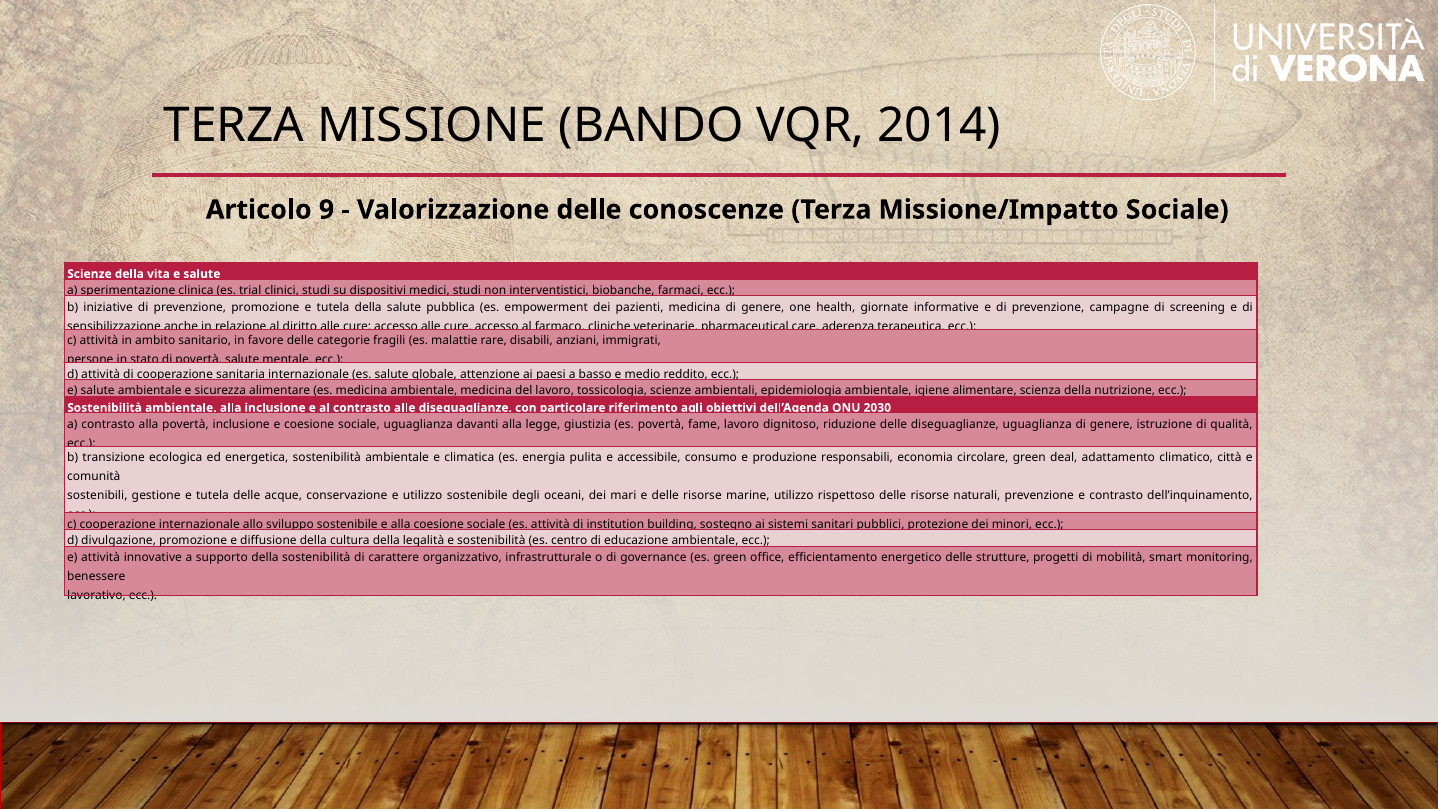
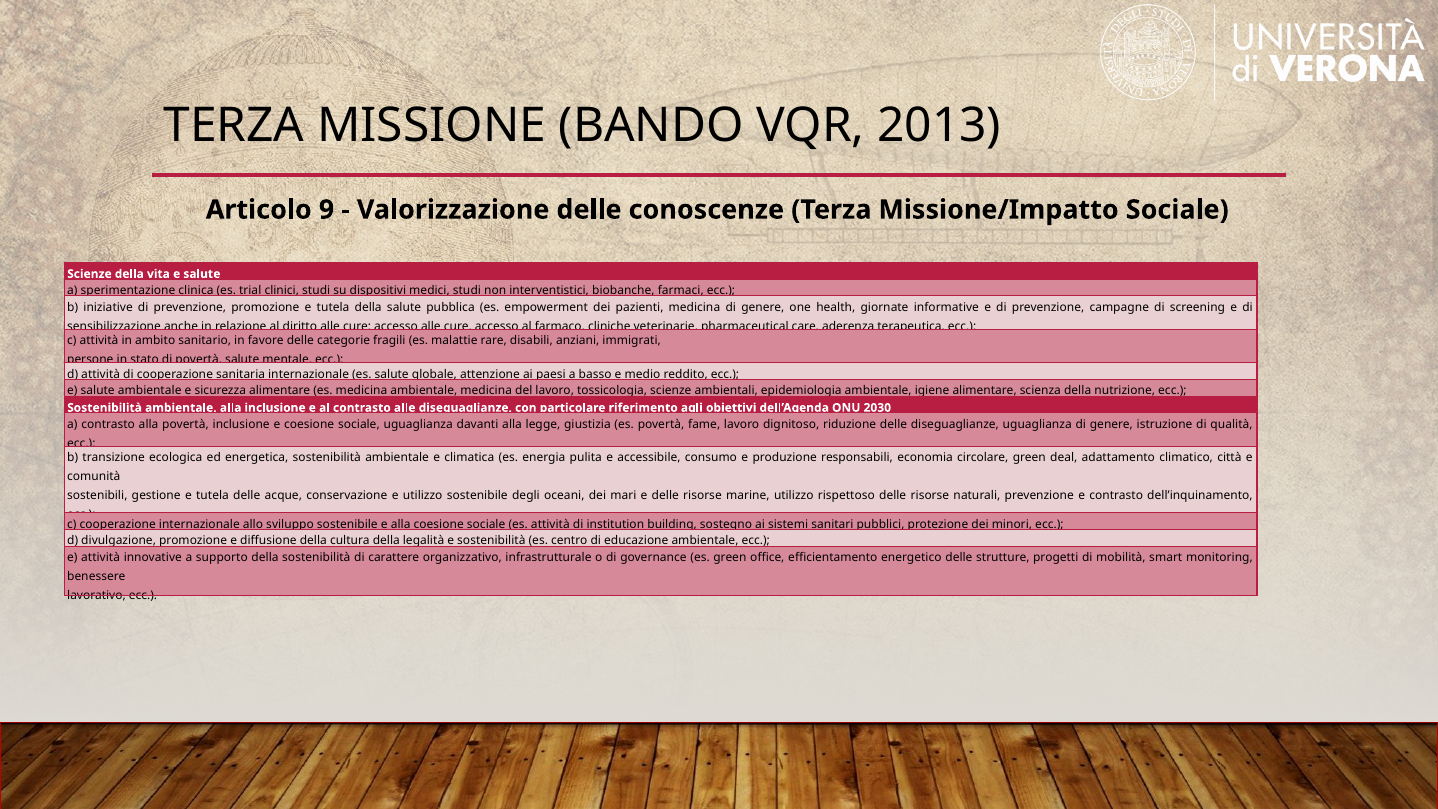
2014: 2014 -> 2013
